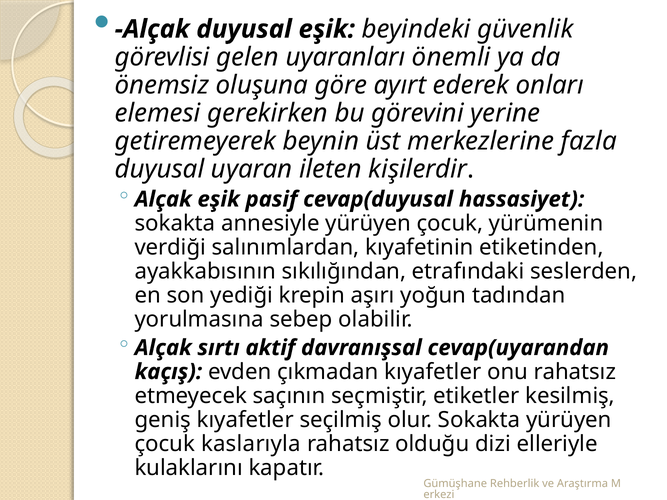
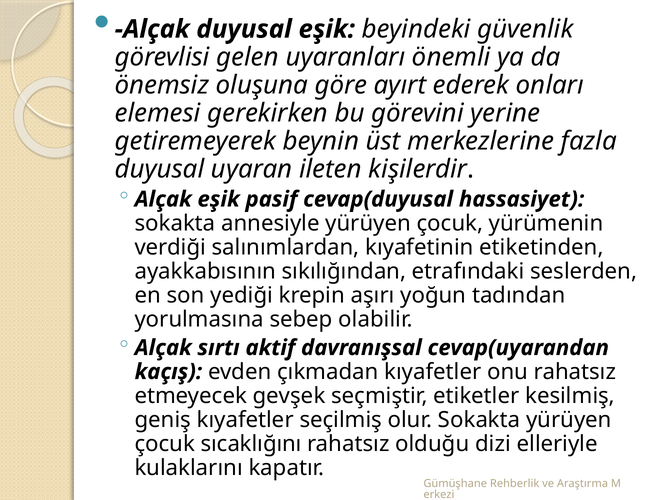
saçının: saçının -> gevşek
kaslarıyla: kaslarıyla -> sıcaklığını
